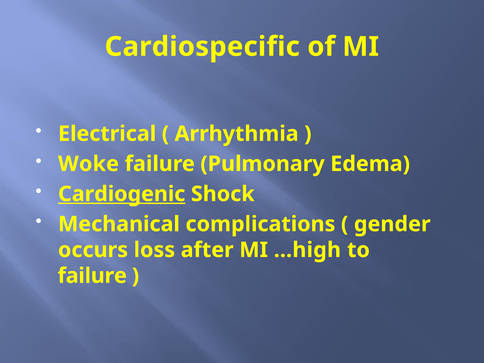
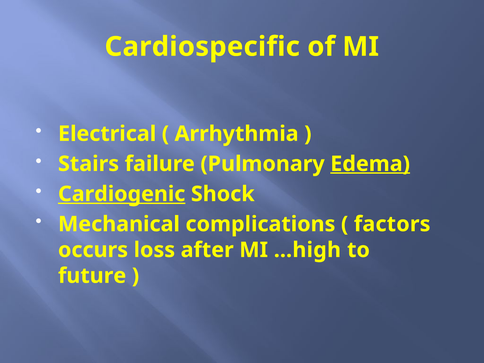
Woke: Woke -> Stairs
Edema underline: none -> present
gender: gender -> factors
failure at (92, 276): failure -> future
